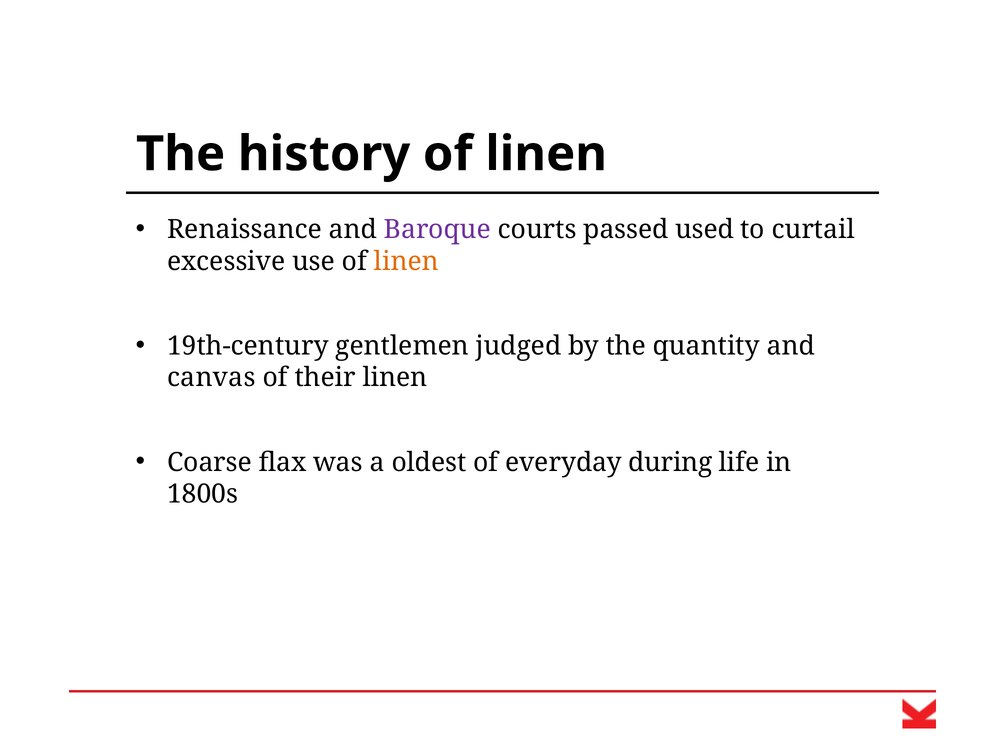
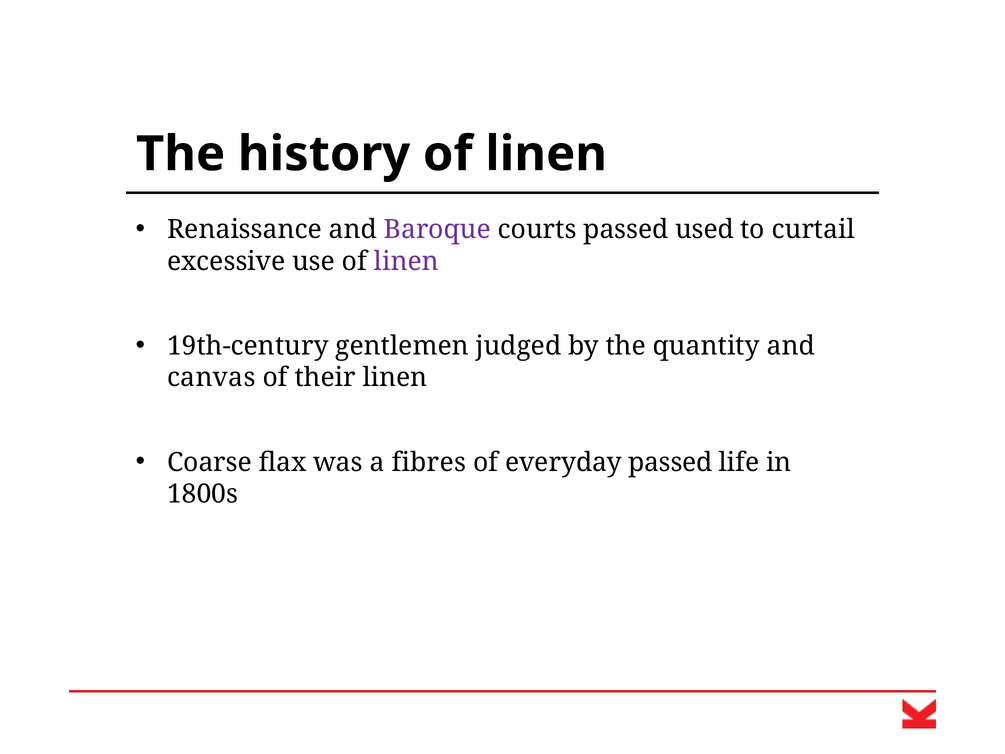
linen at (406, 261) colour: orange -> purple
oldest: oldest -> fibres
everyday during: during -> passed
